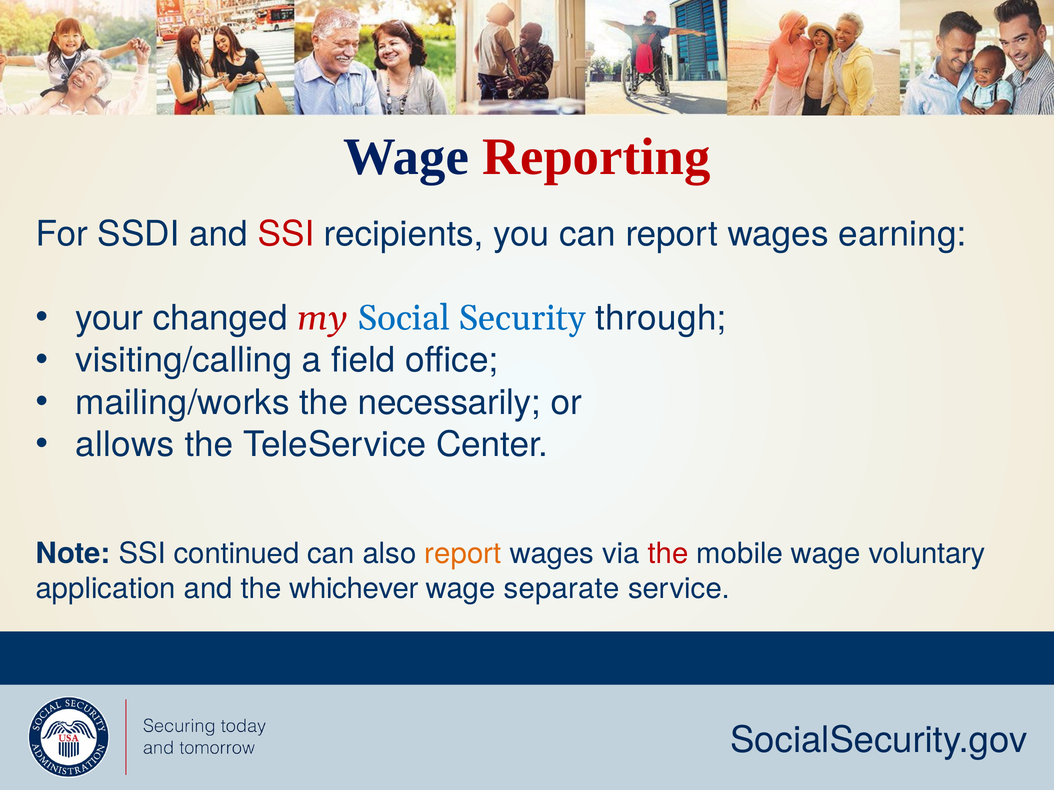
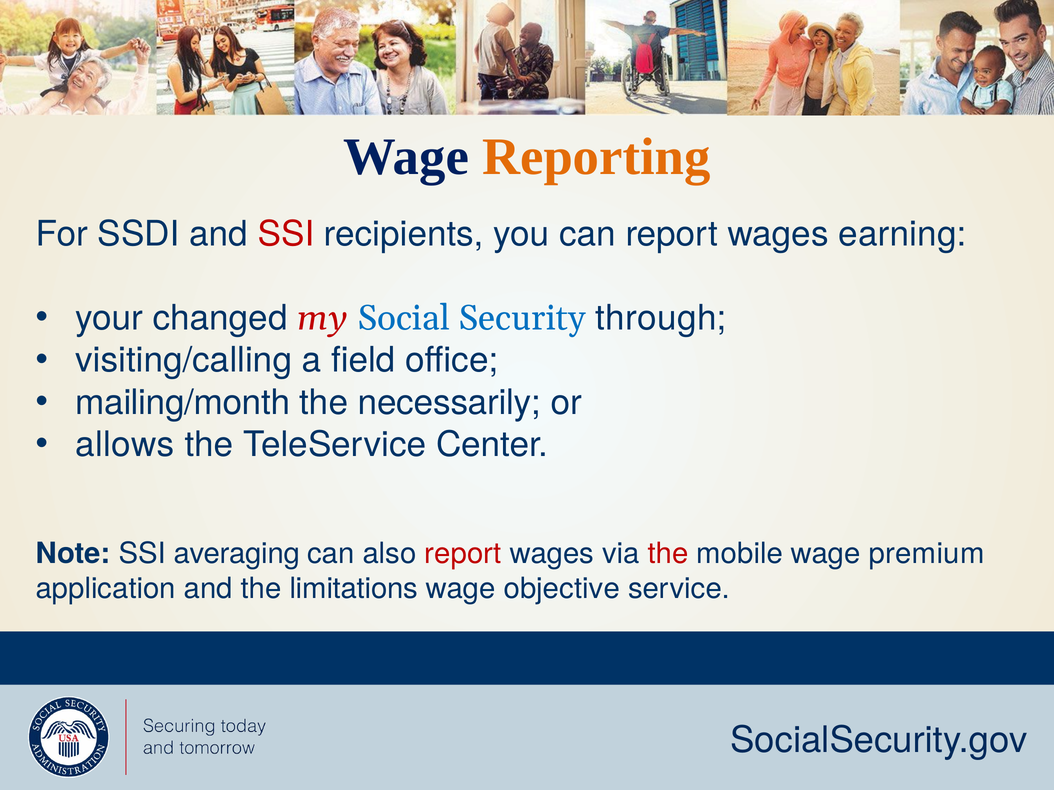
Reporting colour: red -> orange
mailing/works: mailing/works -> mailing/month
continued: continued -> averaging
report at (463, 554) colour: orange -> red
voluntary: voluntary -> premium
whichever: whichever -> limitations
separate: separate -> objective
